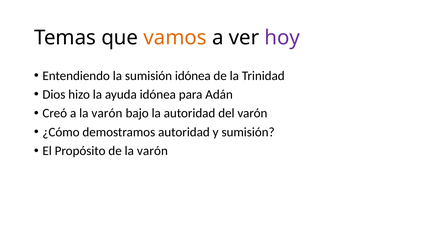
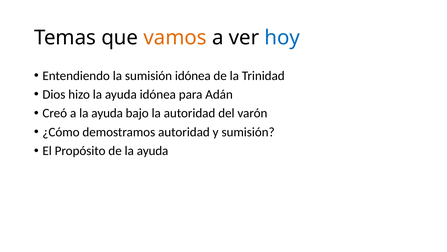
hoy colour: purple -> blue
a la varón: varón -> ayuda
de la varón: varón -> ayuda
